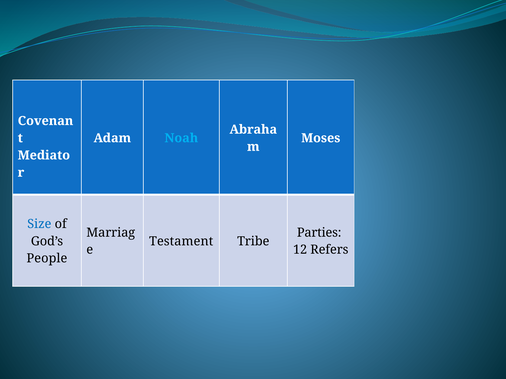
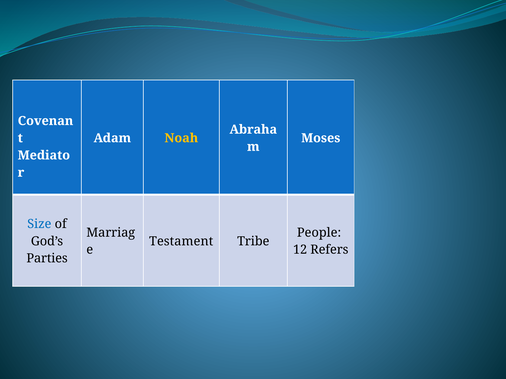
Noah colour: light blue -> yellow
Parties: Parties -> People
People: People -> Parties
